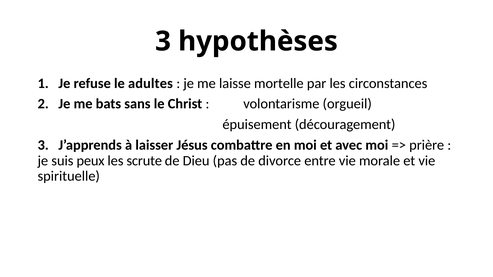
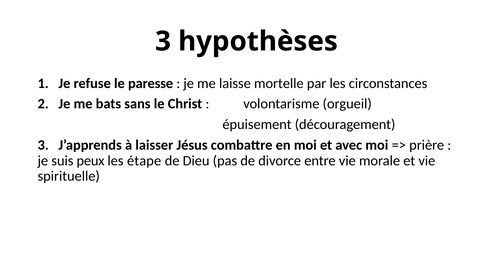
adultes: adultes -> paresse
scrute: scrute -> étape
